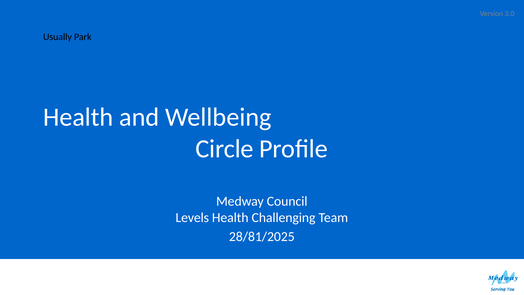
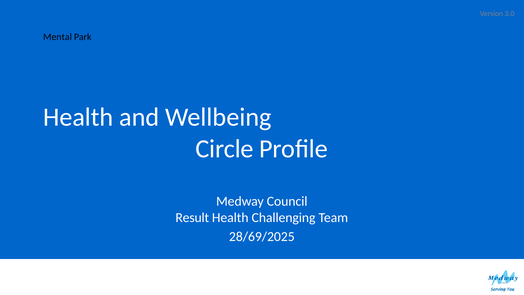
Usually: Usually -> Mental
Levels: Levels -> Result
28/81/2025: 28/81/2025 -> 28/69/2025
